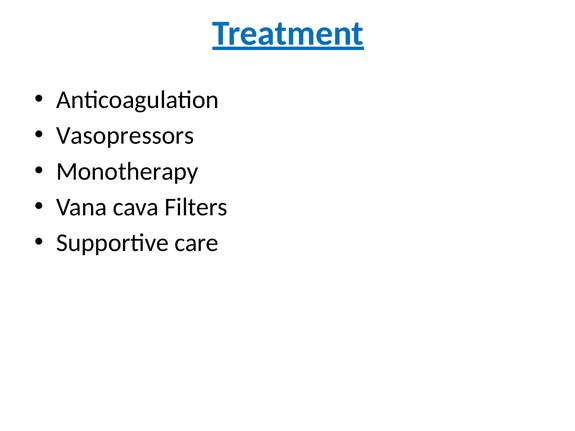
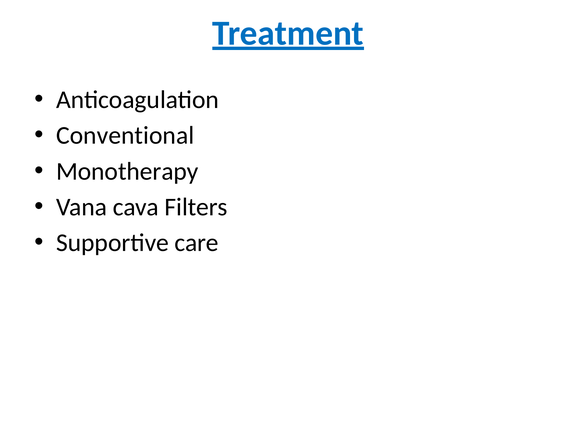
Vasopressors: Vasopressors -> Conventional
